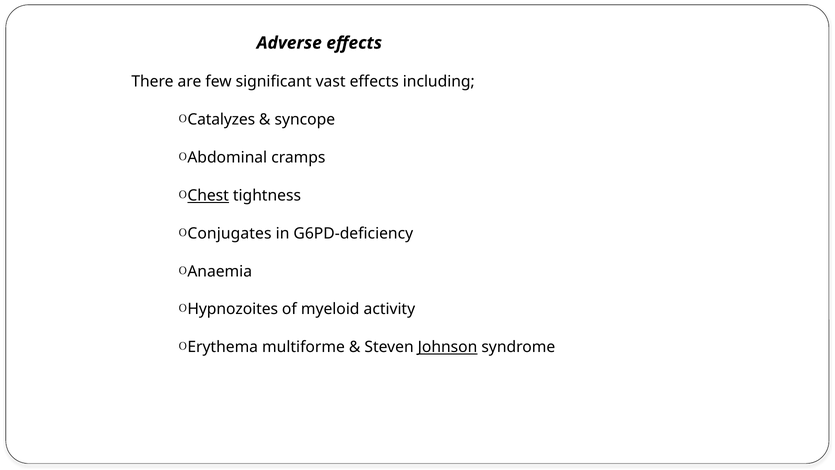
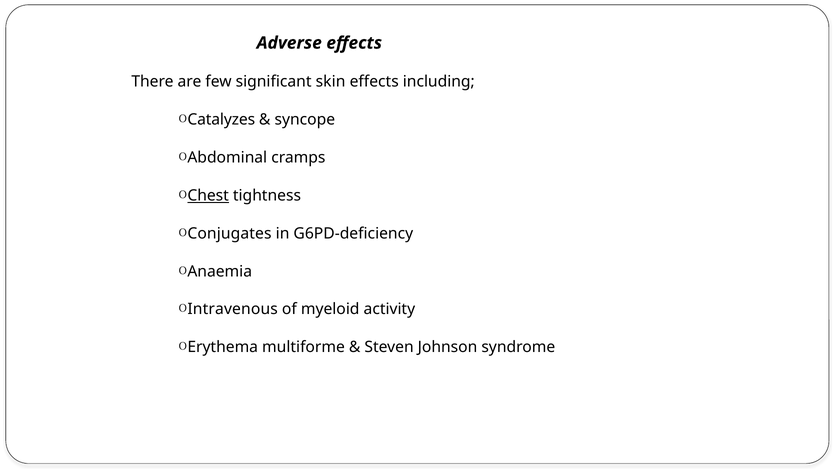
vast: vast -> skin
Hypnozoites: Hypnozoites -> Intravenous
Johnson underline: present -> none
